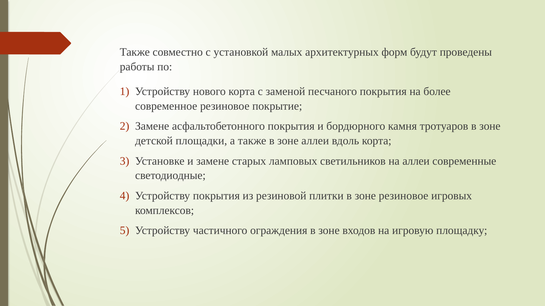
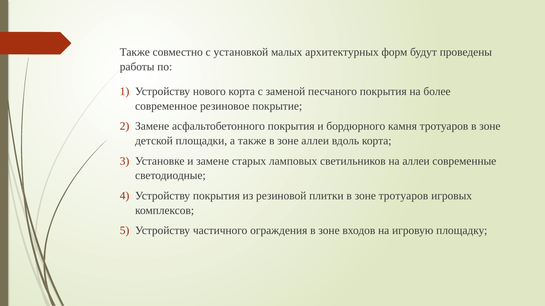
зоне резиновое: резиновое -> тротуаров
